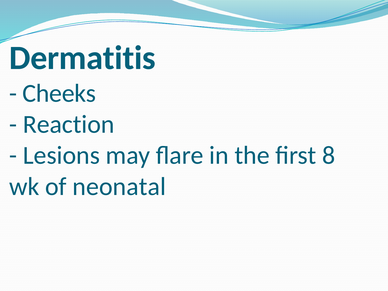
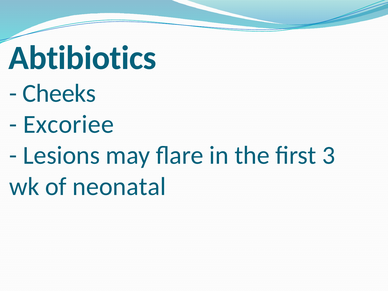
Dermatitis: Dermatitis -> Abtibiotics
Reaction: Reaction -> Excoriee
8: 8 -> 3
